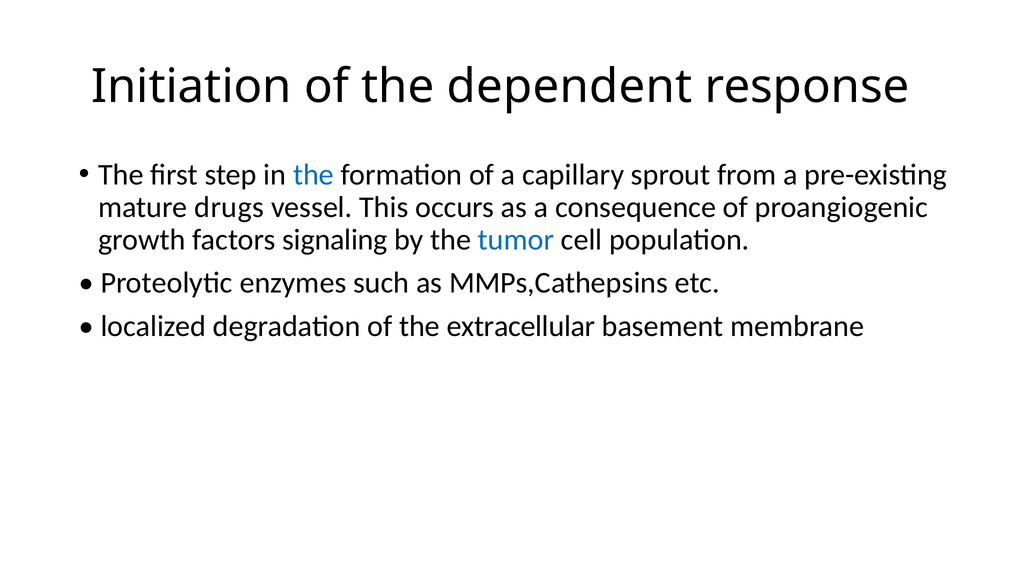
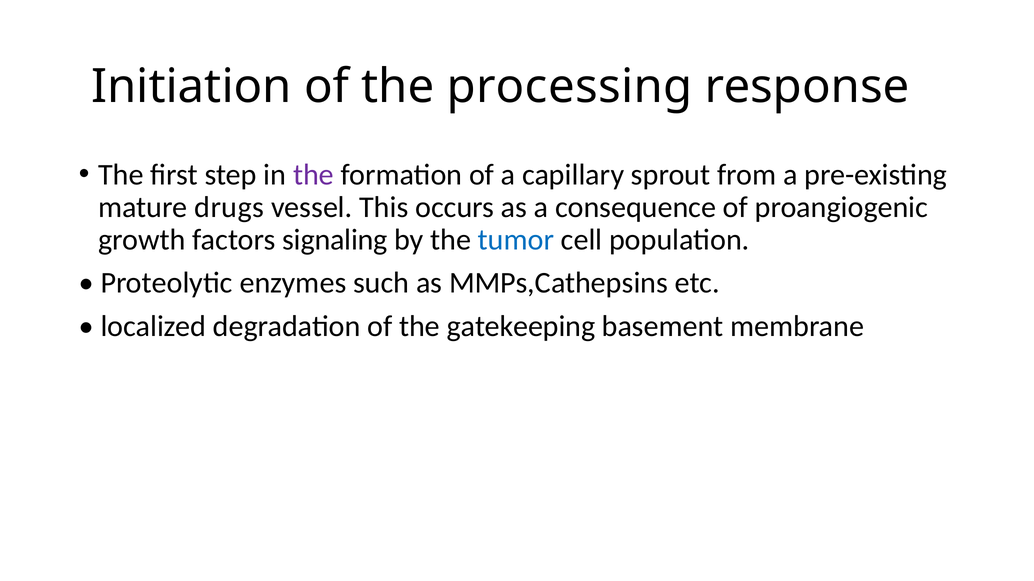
dependent: dependent -> processing
the at (313, 175) colour: blue -> purple
extracellular: extracellular -> gatekeeping
